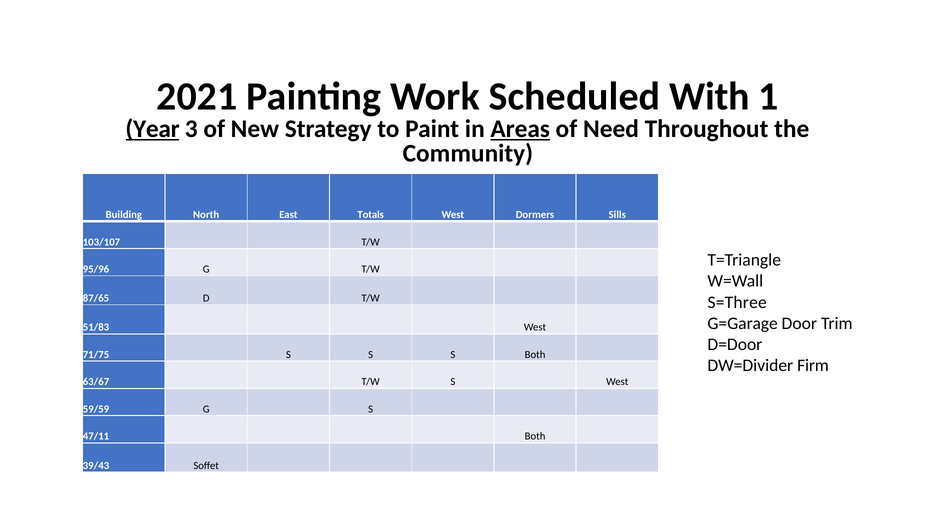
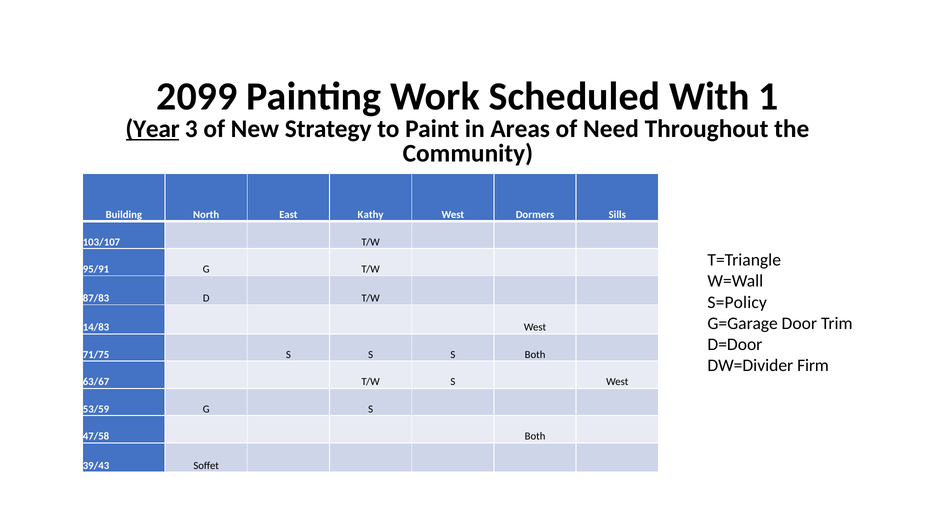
2021: 2021 -> 2099
Areas underline: present -> none
Totals: Totals -> Kathy
95/96: 95/96 -> 95/91
87/65: 87/65 -> 87/83
S=Three: S=Three -> S=Policy
51/83: 51/83 -> 14/83
59/59: 59/59 -> 53/59
47/11: 47/11 -> 47/58
